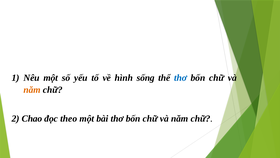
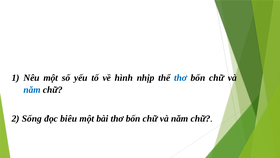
sống: sống -> nhịp
năm at (32, 90) colour: orange -> blue
Chao: Chao -> Sống
theo: theo -> biêu
